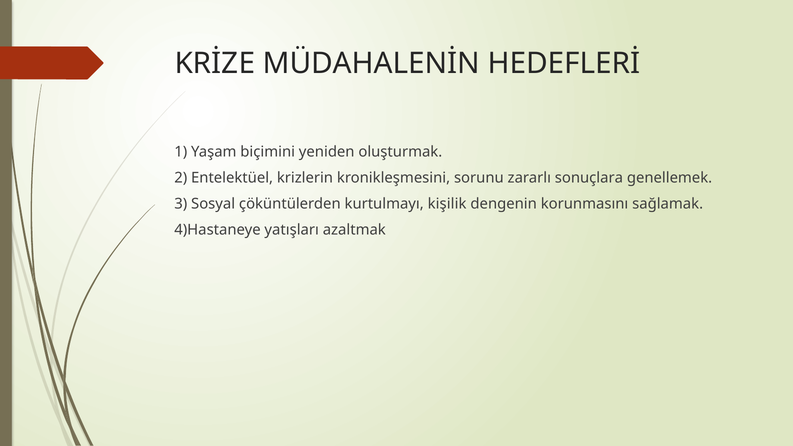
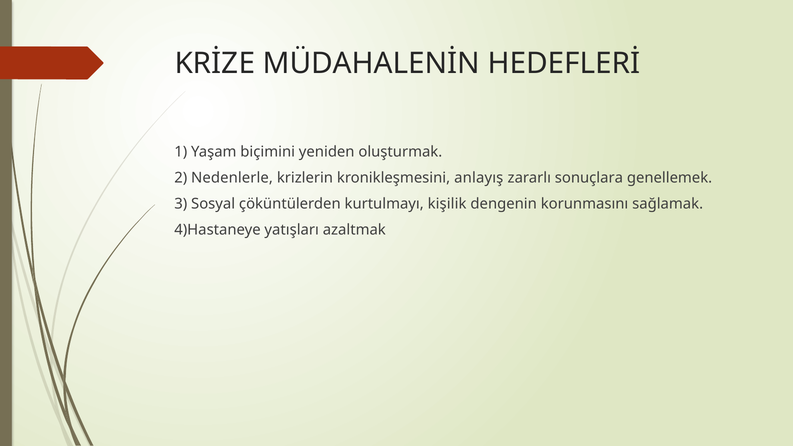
Entelektüel: Entelektüel -> Nedenlerle
sorunu: sorunu -> anlayış
